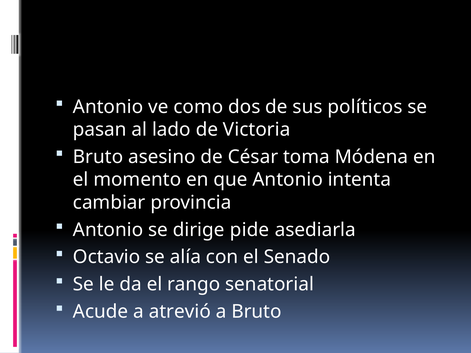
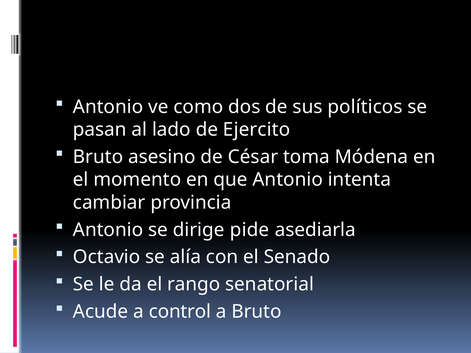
Victoria: Victoria -> Ejercito
atrevió: atrevió -> control
